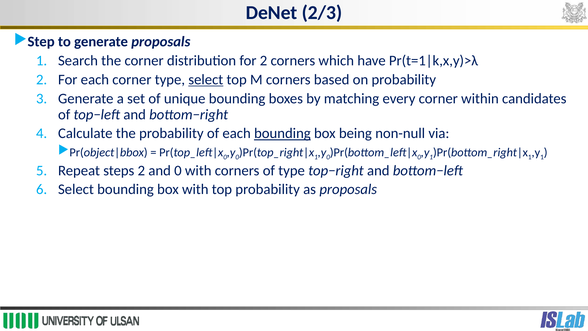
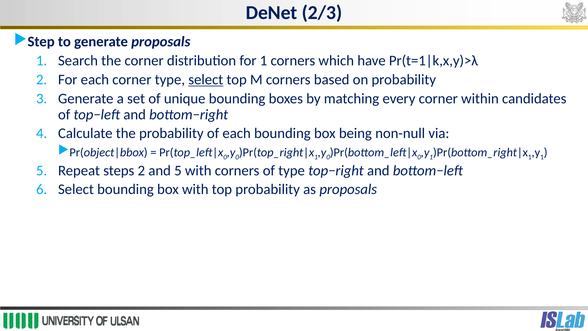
for 2: 2 -> 1
bounding at (282, 133) underline: present -> none
and 0: 0 -> 5
